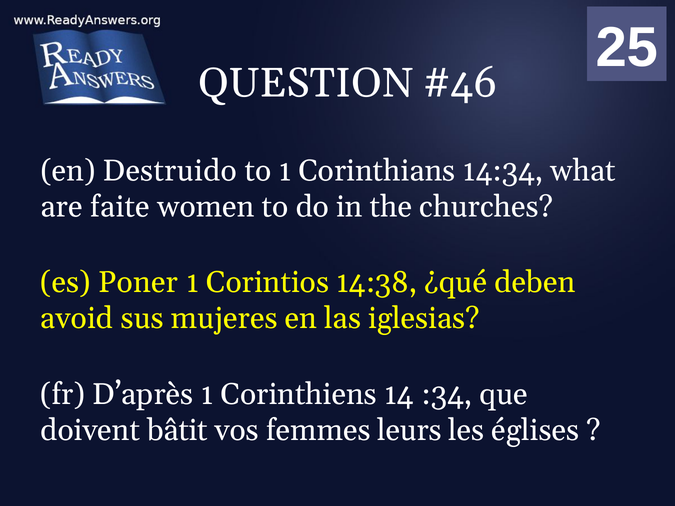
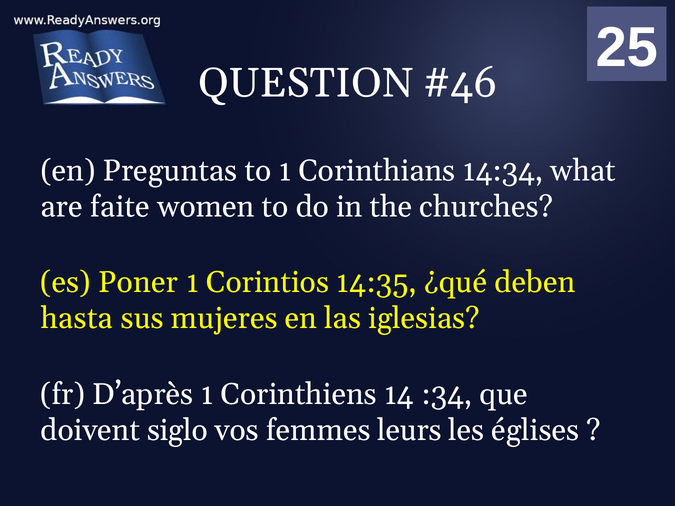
Destruido: Destruido -> Preguntas
14:38: 14:38 -> 14:35
avoid: avoid -> hasta
bâtit: bâtit -> siglo
